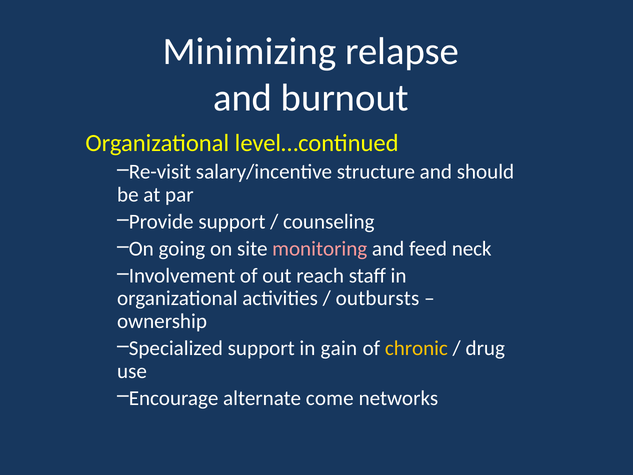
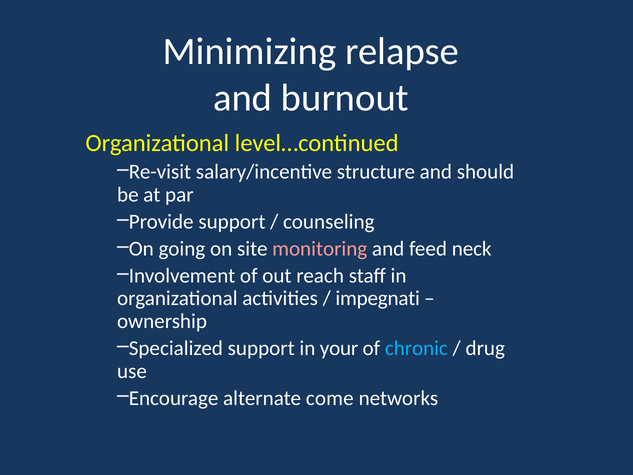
outbursts: outbursts -> impegnati
gain: gain -> your
chronic colour: yellow -> light blue
